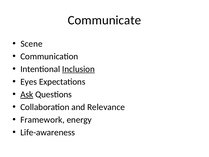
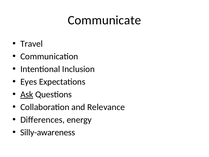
Scene: Scene -> Travel
Inclusion underline: present -> none
Framework: Framework -> Differences
Life-awareness: Life-awareness -> Silly-awareness
